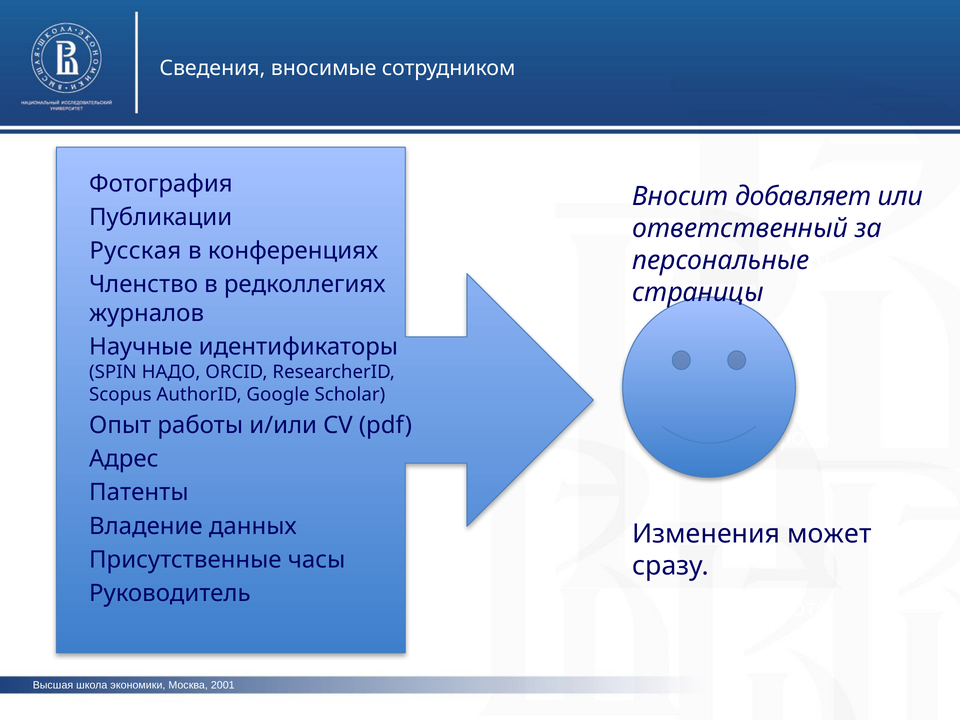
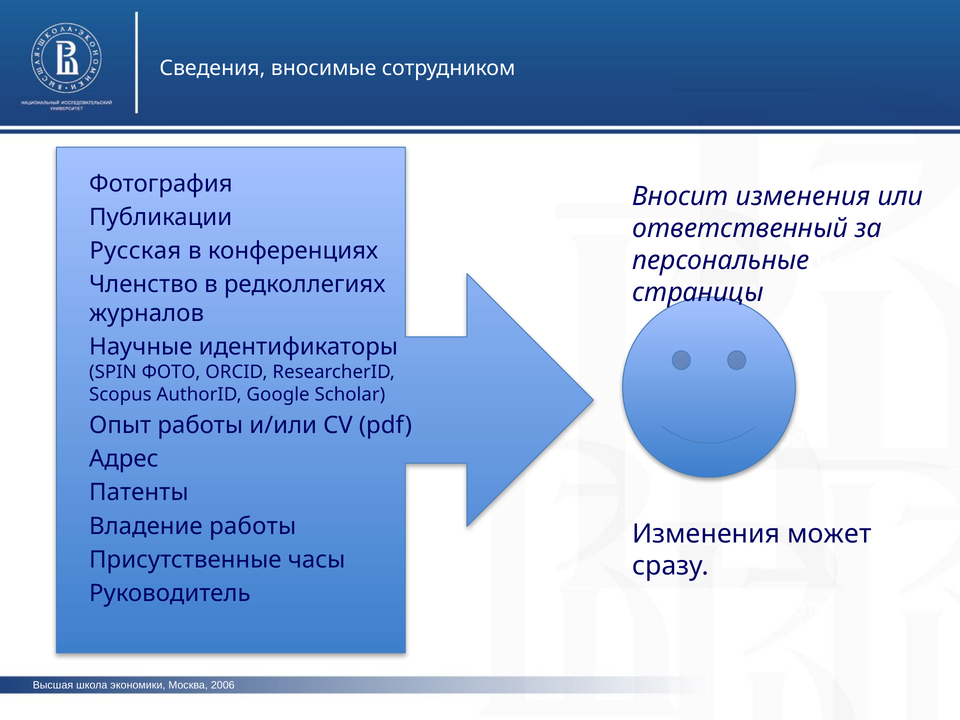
Вносит добавляет: добавляет -> изменения
SPIN НАДО: НАДО -> ФОТО
Владение данных: данных -> работы
2001: 2001 -> 2006
